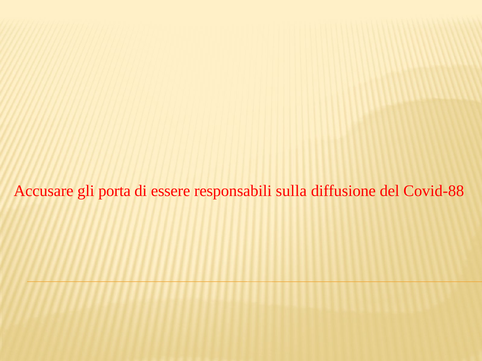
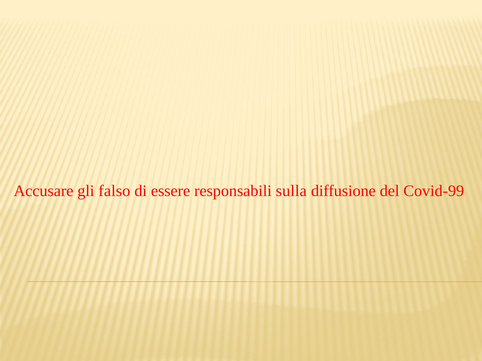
porta: porta -> falso
Covid-88: Covid-88 -> Covid-99
